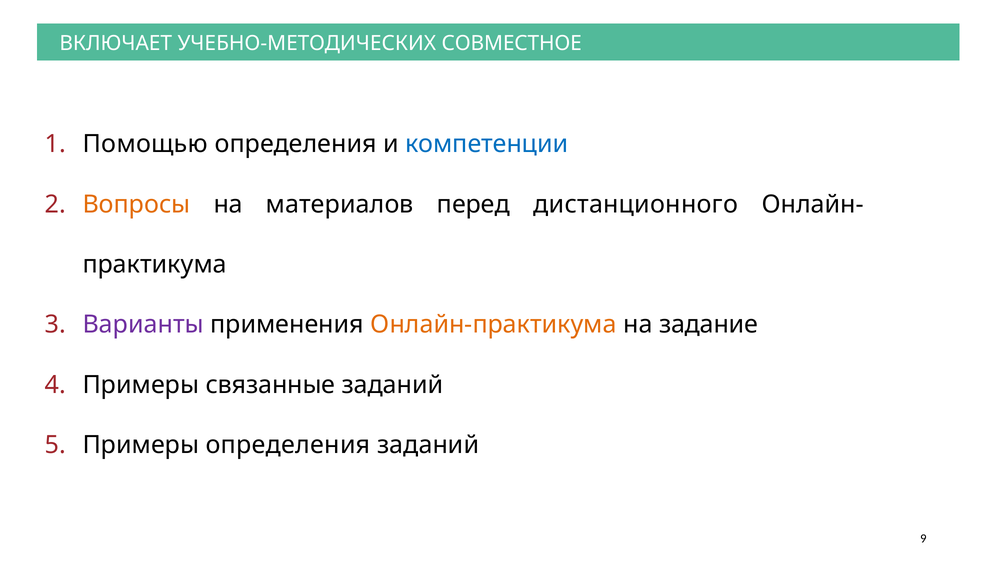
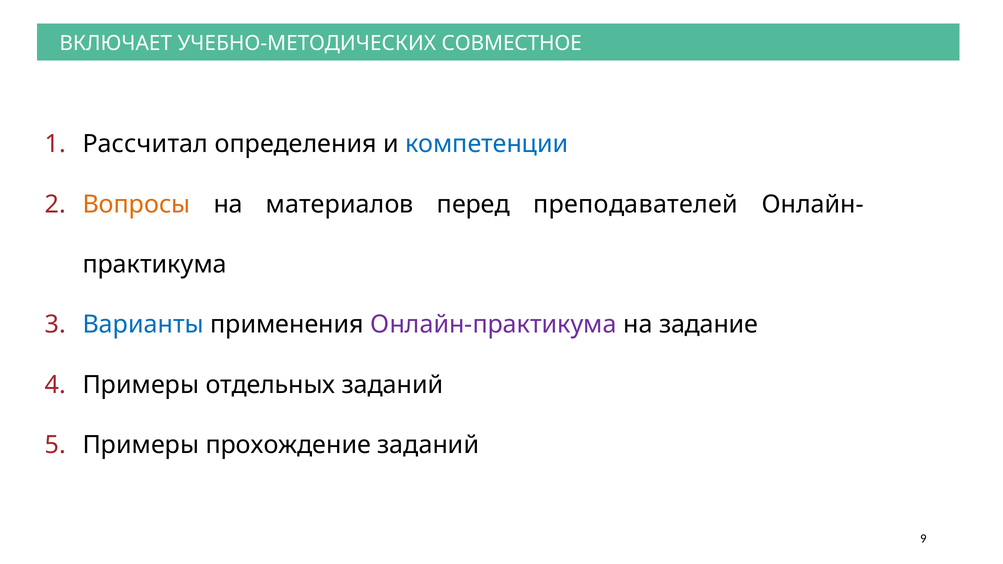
Помощью: Помощью -> Рассчитал
дистанционного: дистанционного -> преподавателей
Варианты colour: purple -> blue
Онлайн-практикума colour: orange -> purple
связанные: связанные -> отдельных
Примеры определения: определения -> прохождение
